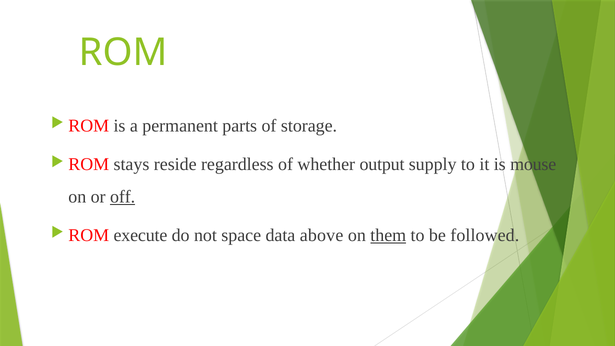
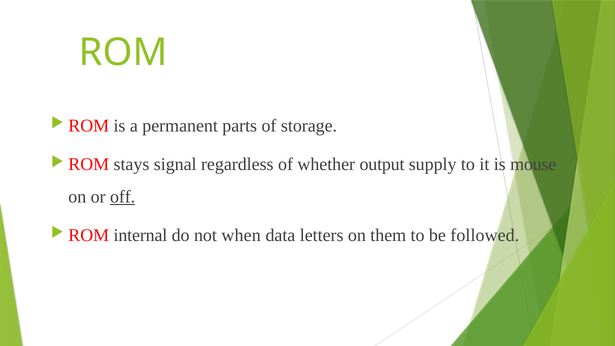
reside: reside -> signal
execute: execute -> internal
space: space -> when
above: above -> letters
them underline: present -> none
